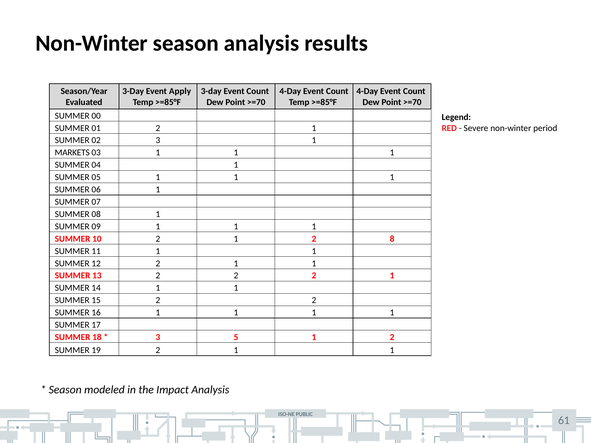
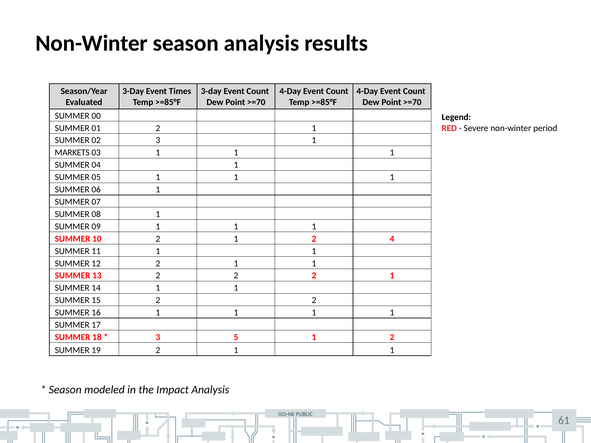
Apply: Apply -> Times
8: 8 -> 4
